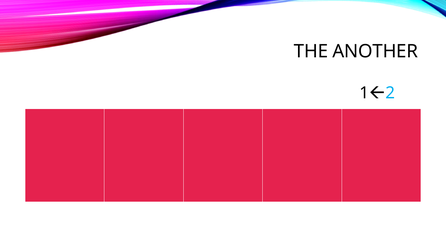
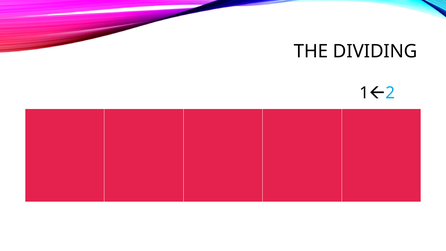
ANOTHER: ANOTHER -> DIVIDING
